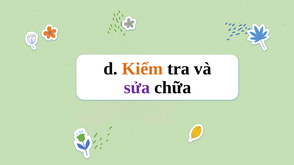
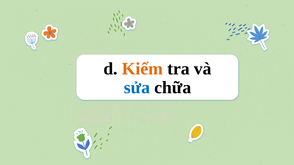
sửa colour: purple -> blue
